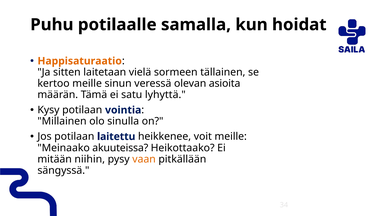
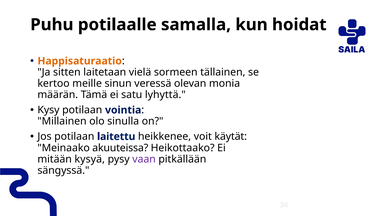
asioita: asioita -> monia
voit meille: meille -> käytät
niihin: niihin -> kysyä
vaan colour: orange -> purple
